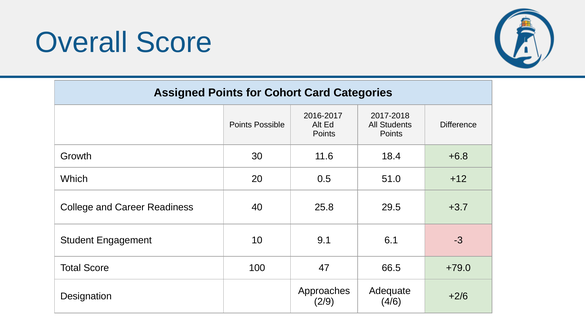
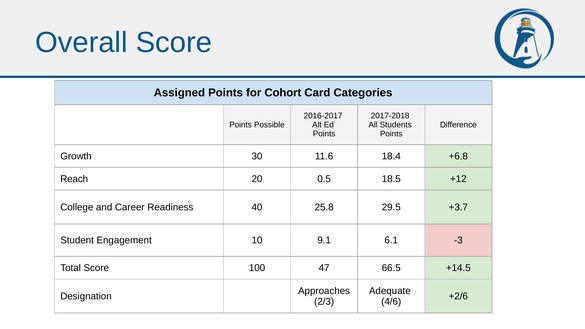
Which: Which -> Reach
51.0: 51.0 -> 18.5
+79.0: +79.0 -> +14.5
2/9: 2/9 -> 2/3
